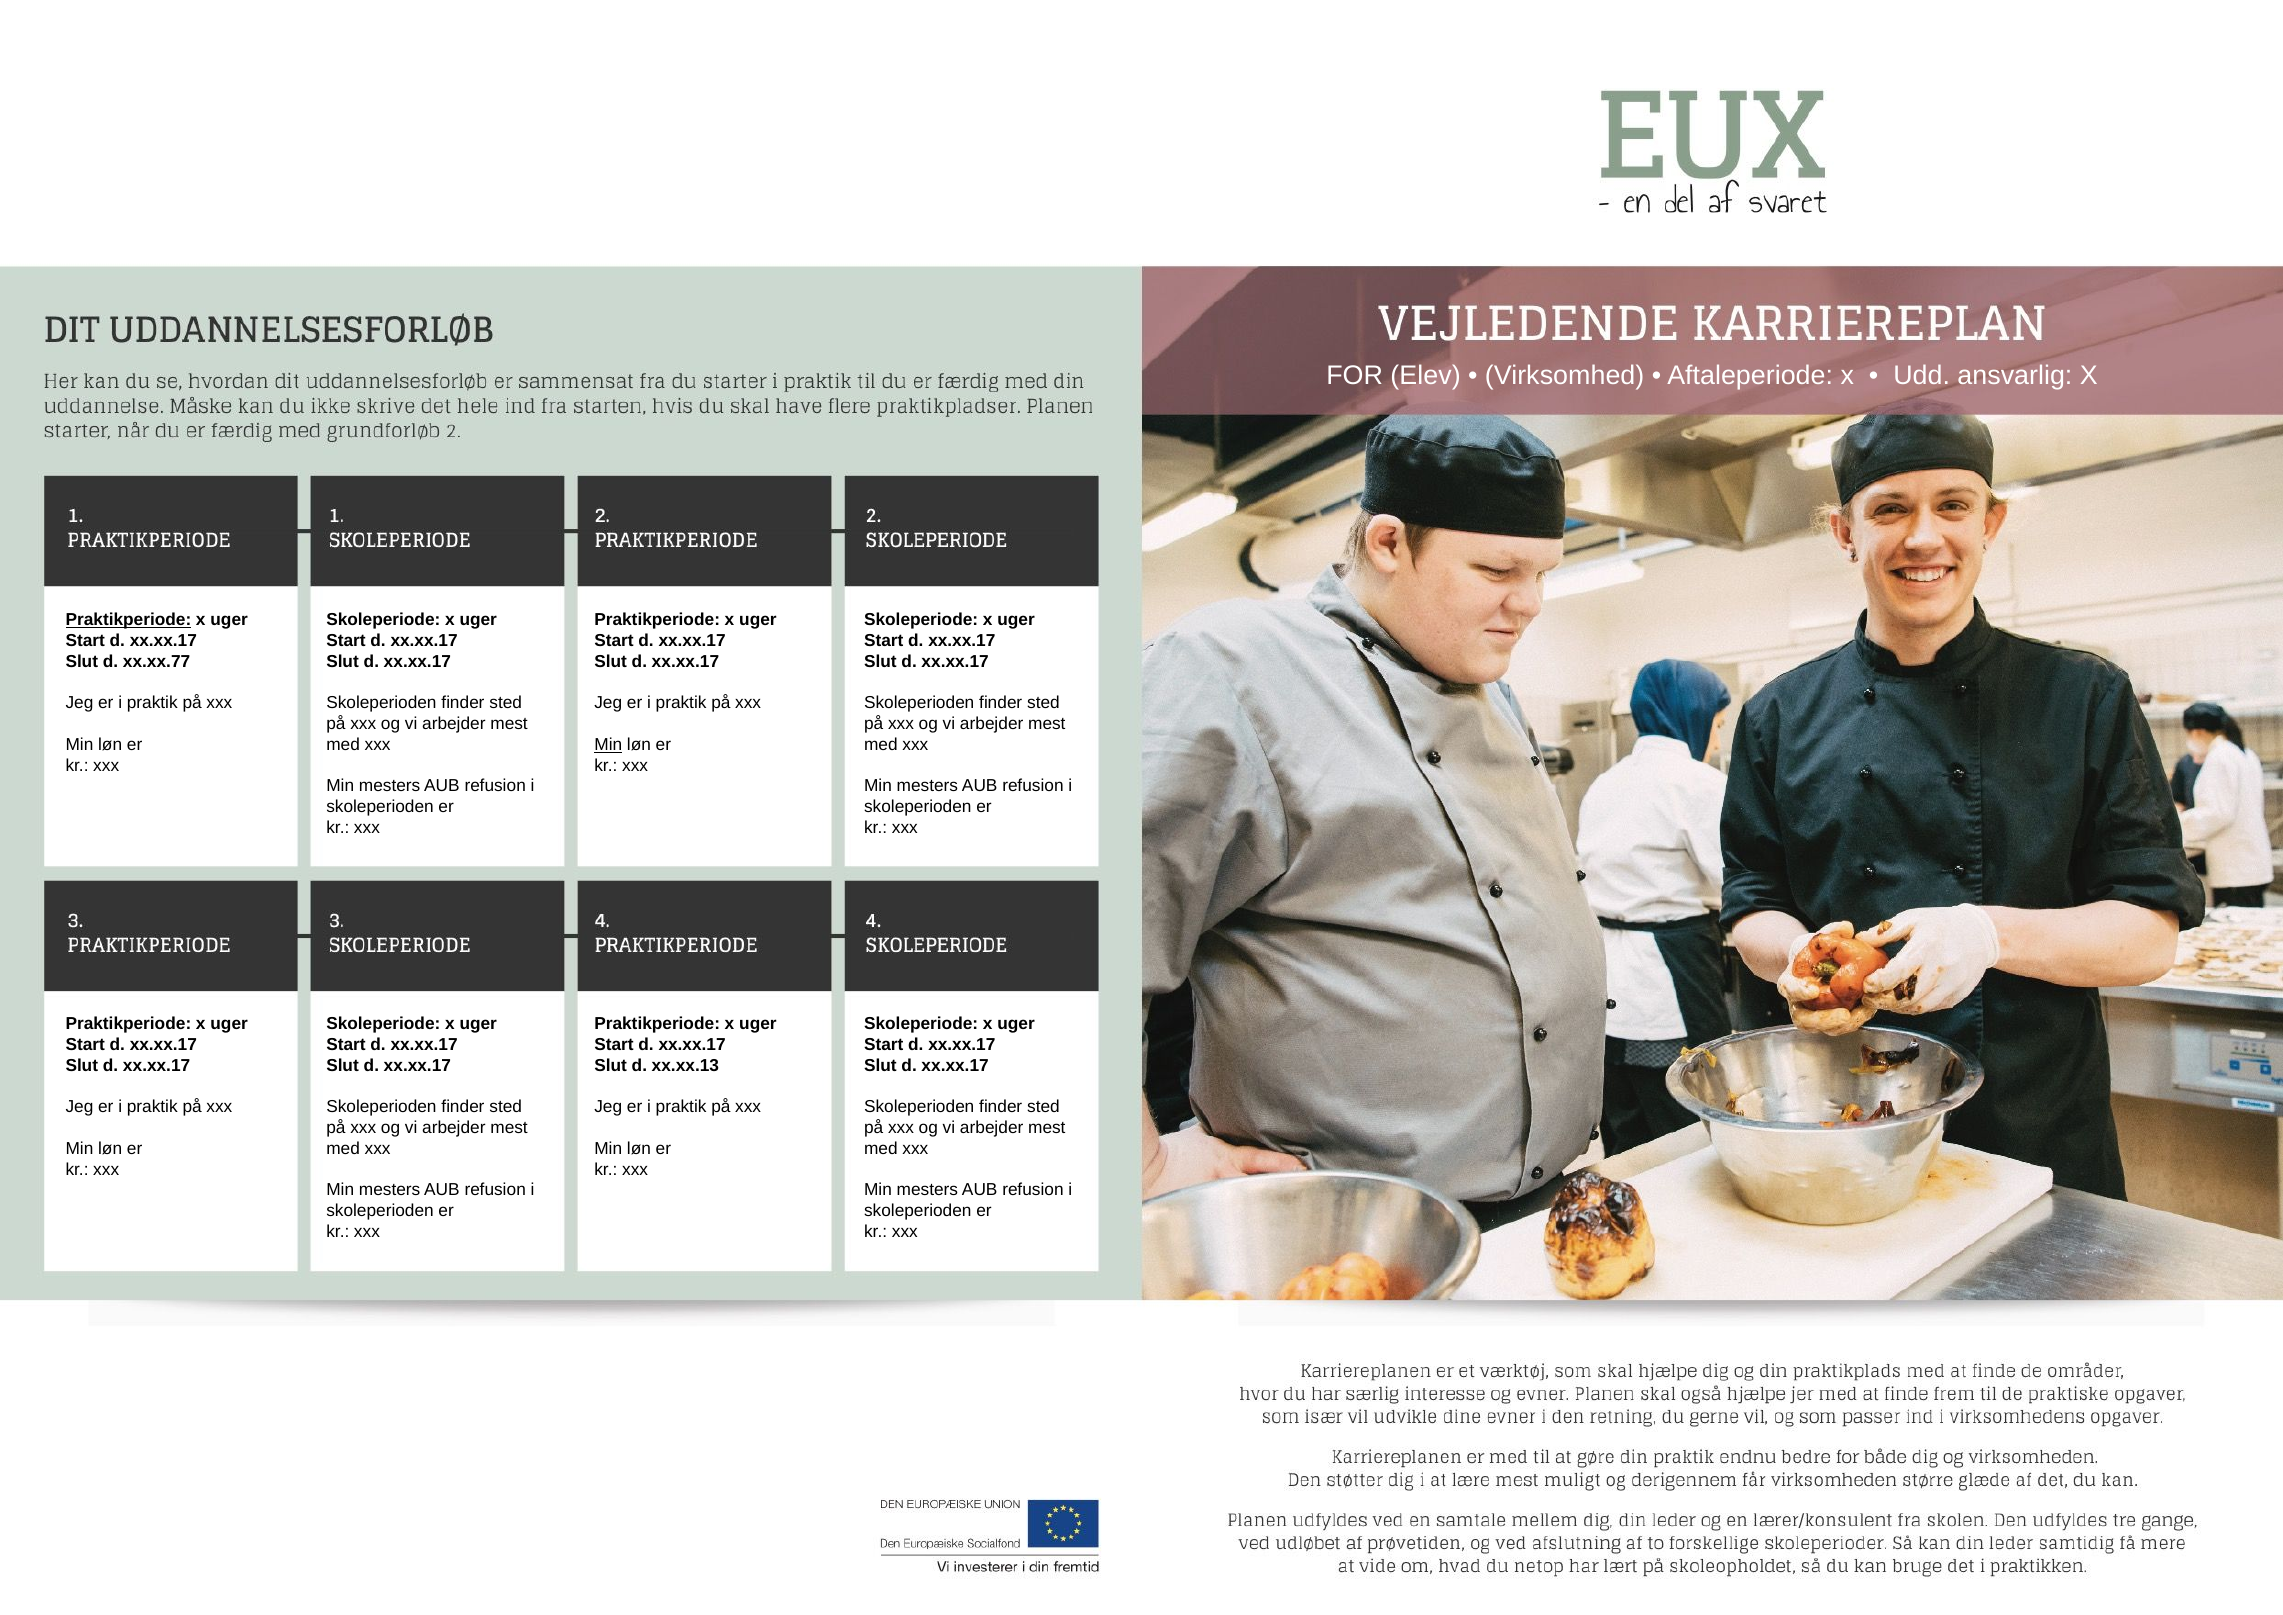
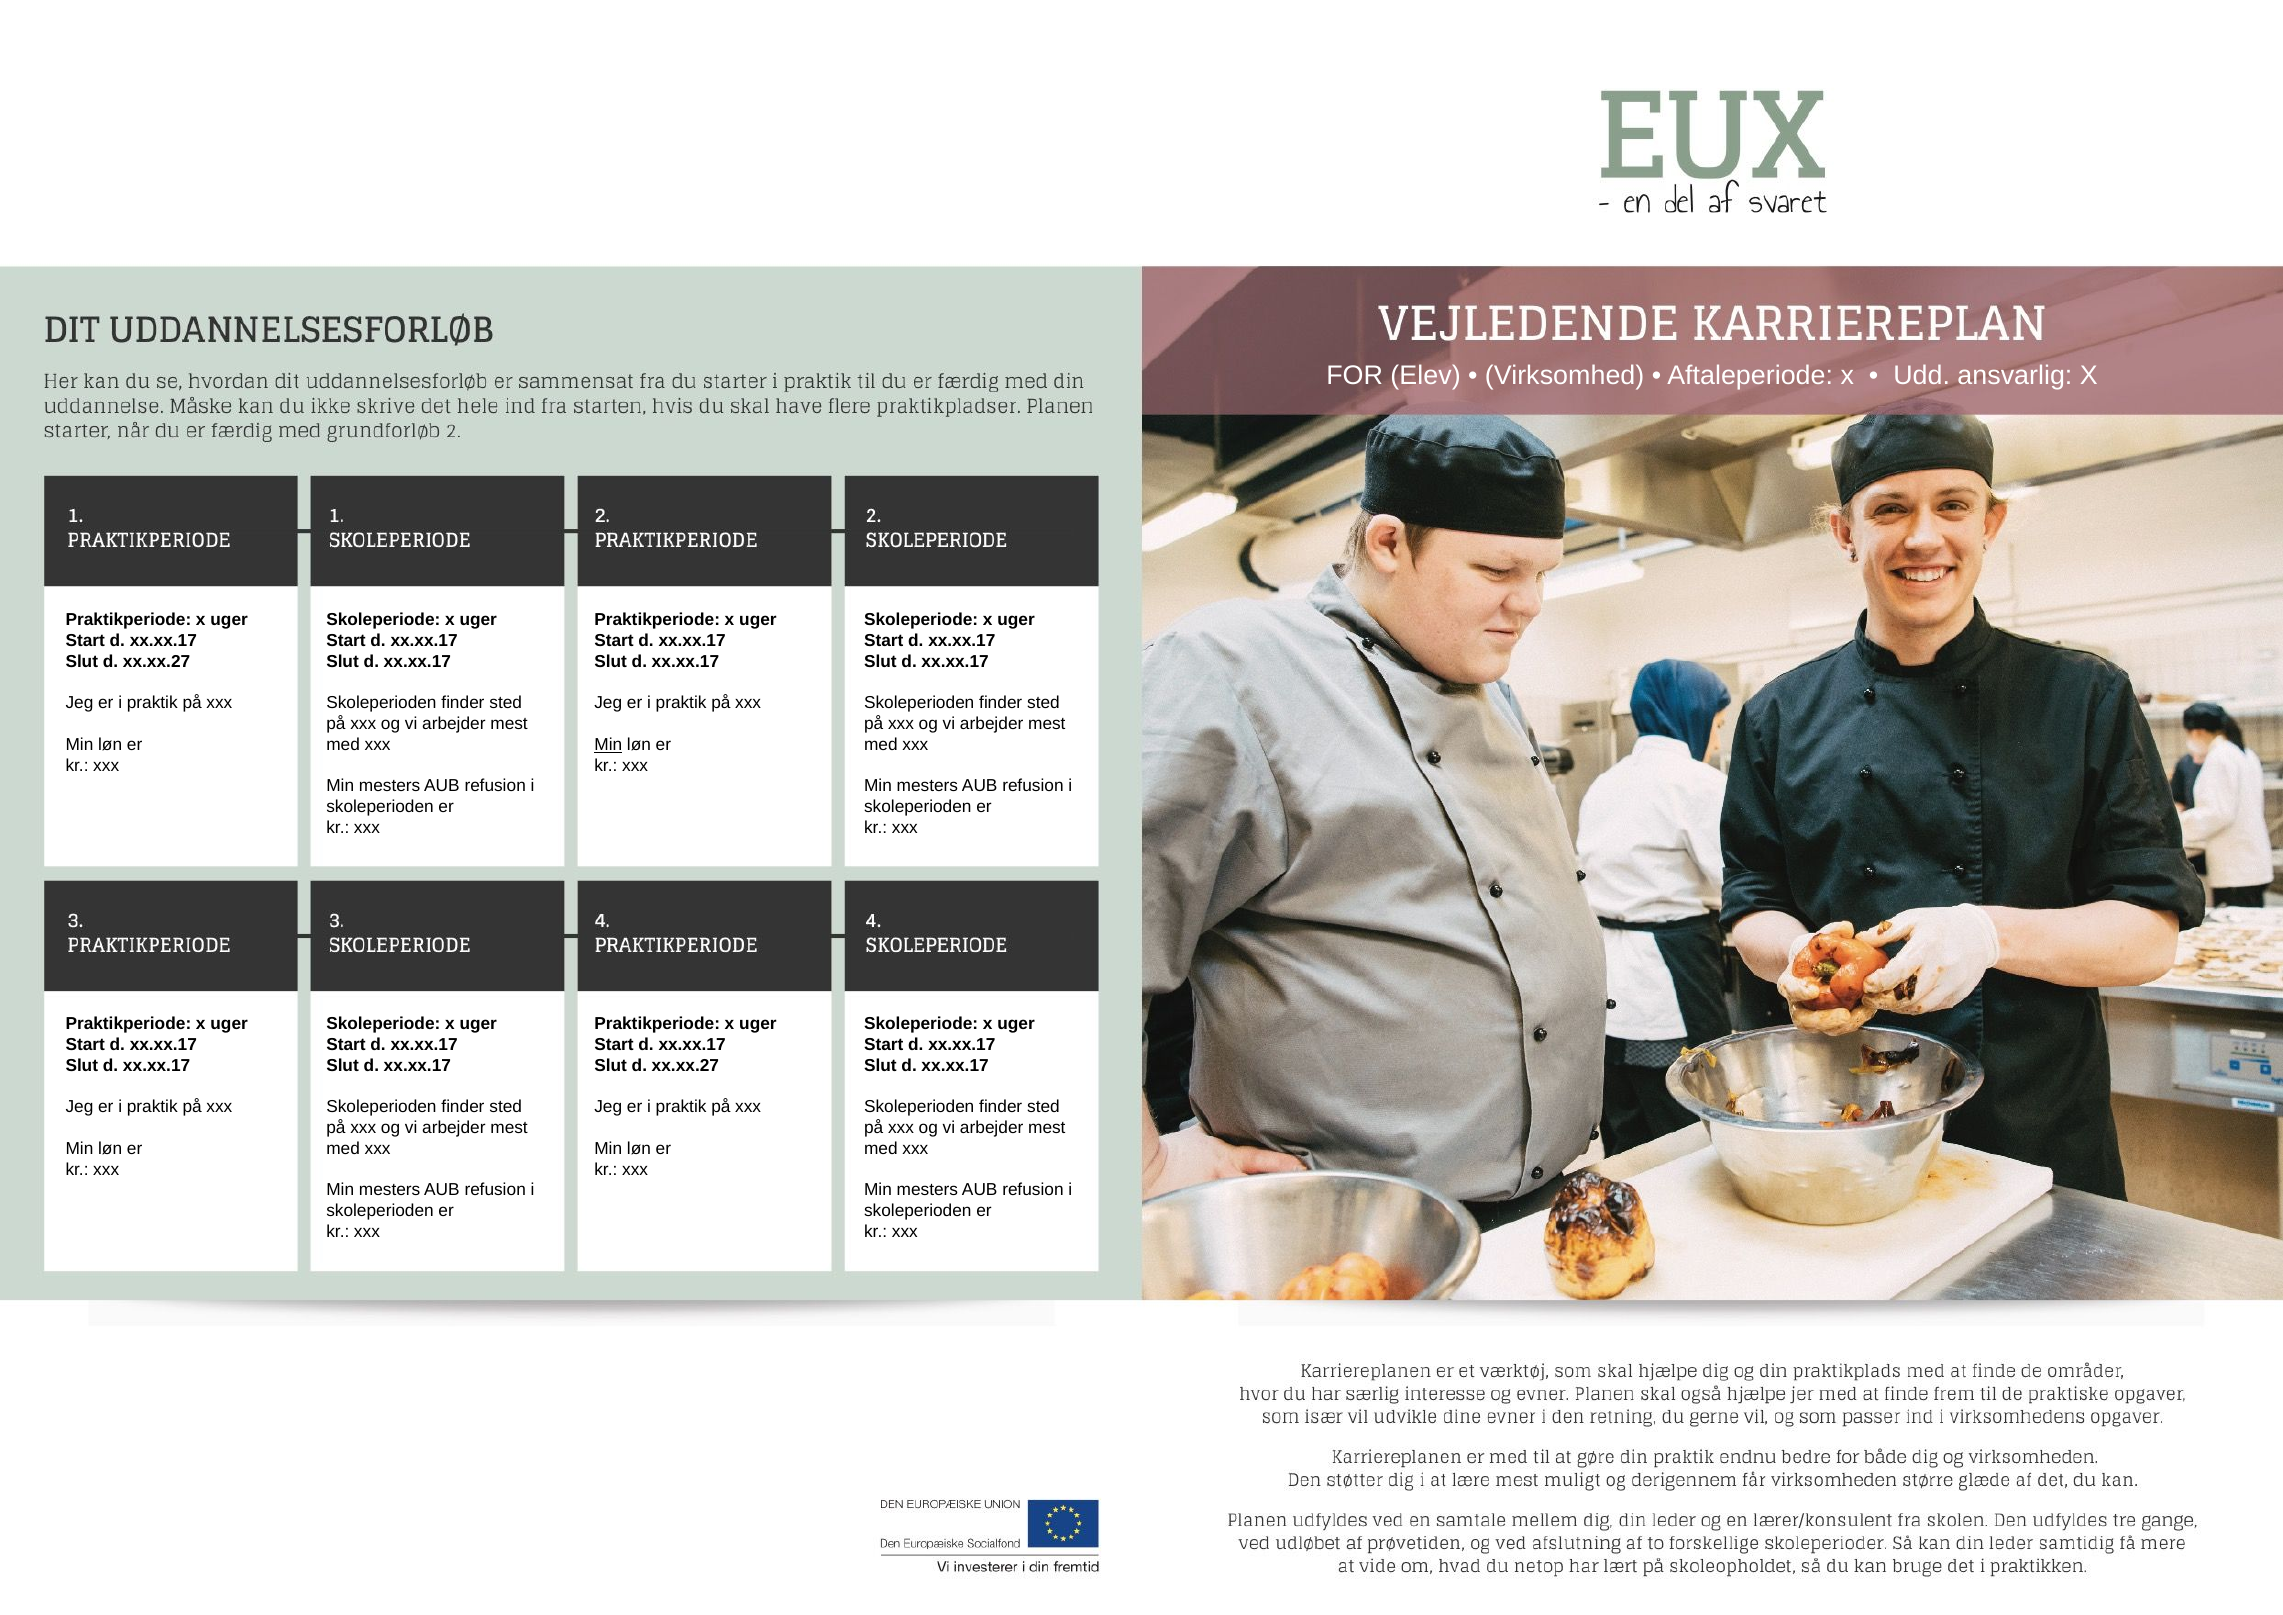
Praktikperiode at (128, 620) underline: present -> none
xx.xx.77 at (157, 661): xx.xx.77 -> xx.xx.27
xx.xx.13 at (685, 1065): xx.xx.13 -> xx.xx.27
